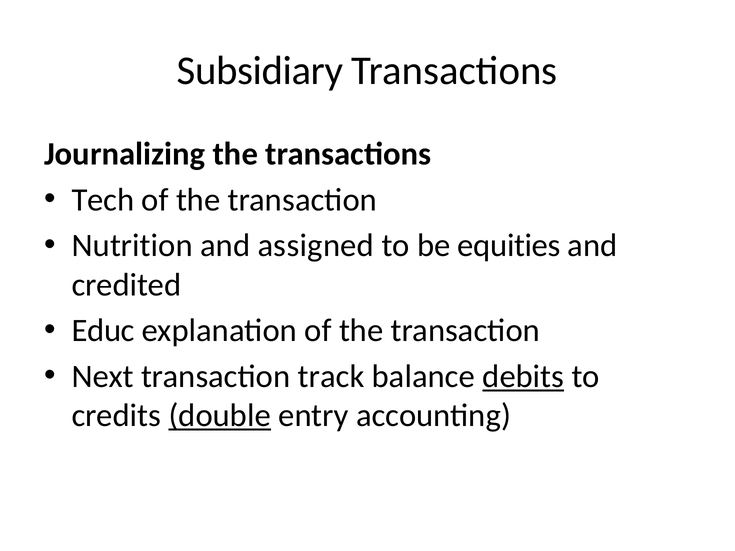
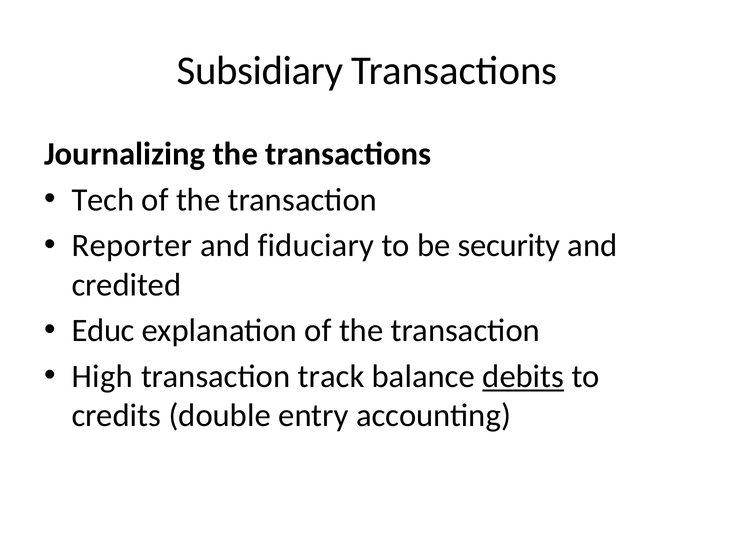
Nutrition: Nutrition -> Reporter
assigned: assigned -> fiduciary
equities: equities -> security
Next: Next -> High
double underline: present -> none
